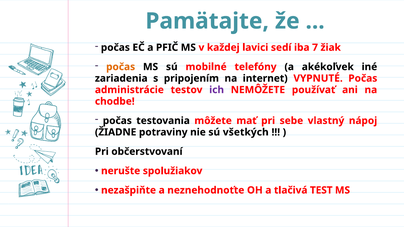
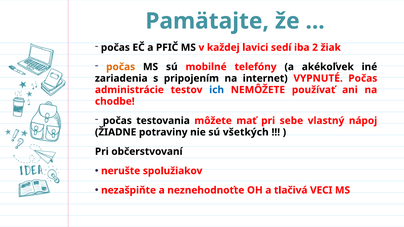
7: 7 -> 2
ich colour: purple -> blue
TEST: TEST -> VECI
